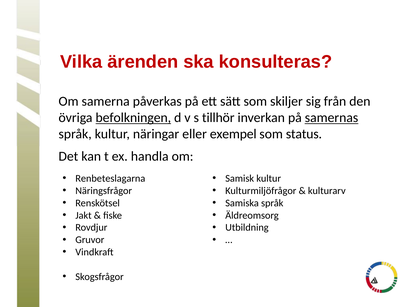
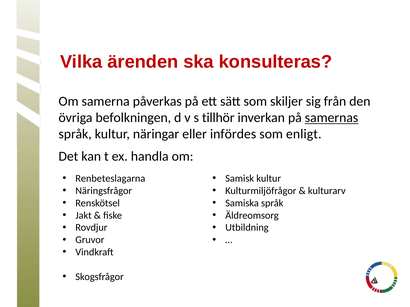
befolkningen underline: present -> none
exempel: exempel -> infördes
status: status -> enligt
